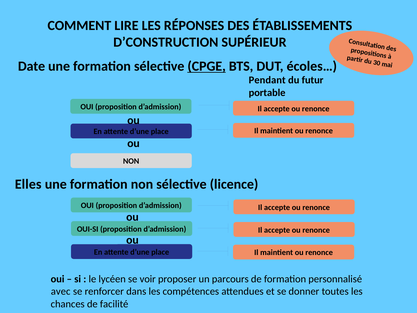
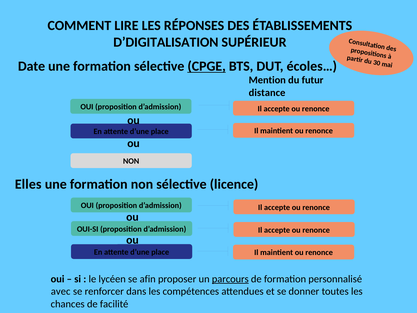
D’CONSTRUCTION: D’CONSTRUCTION -> D’DIGITALISATION
Pendant: Pendant -> Mention
portable: portable -> distance
voir: voir -> afin
parcours underline: none -> present
